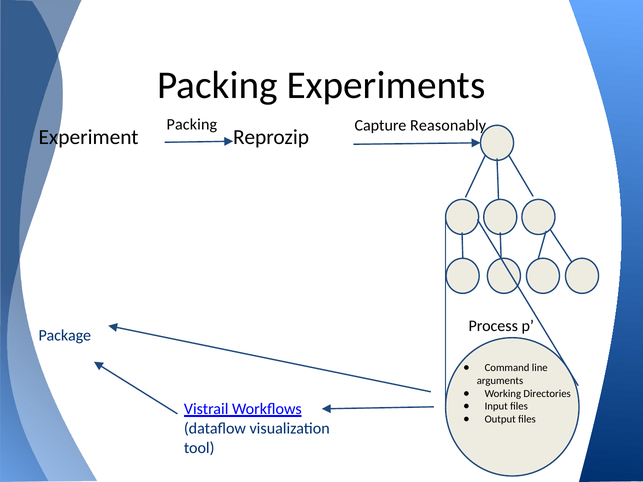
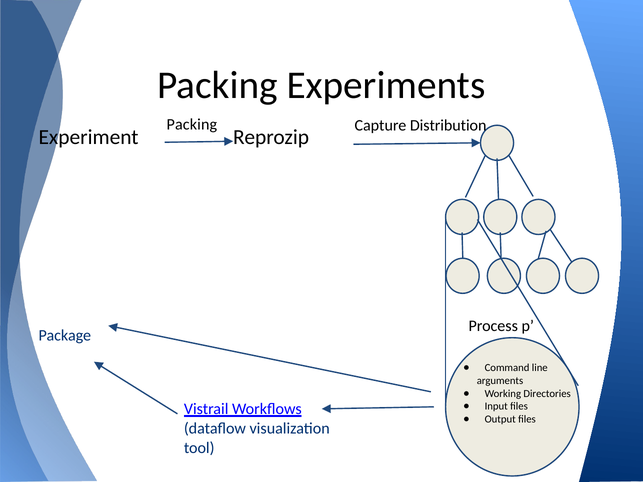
Reasonably: Reasonably -> Distribution
